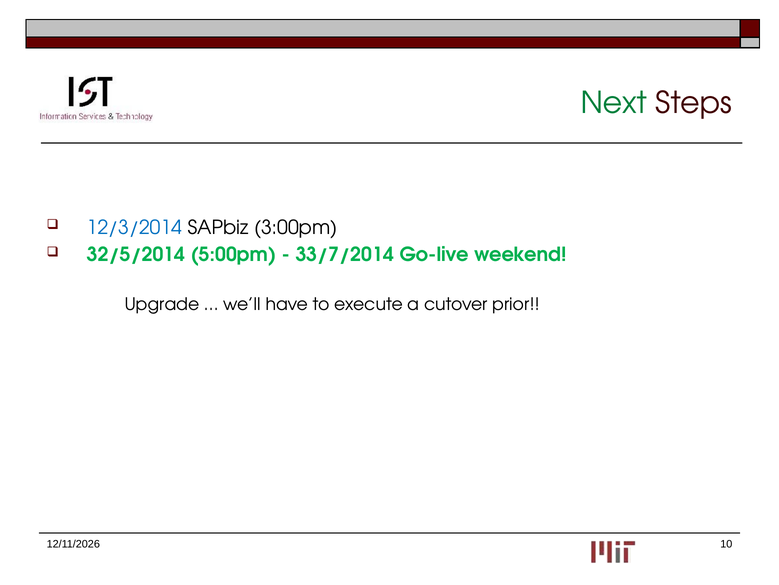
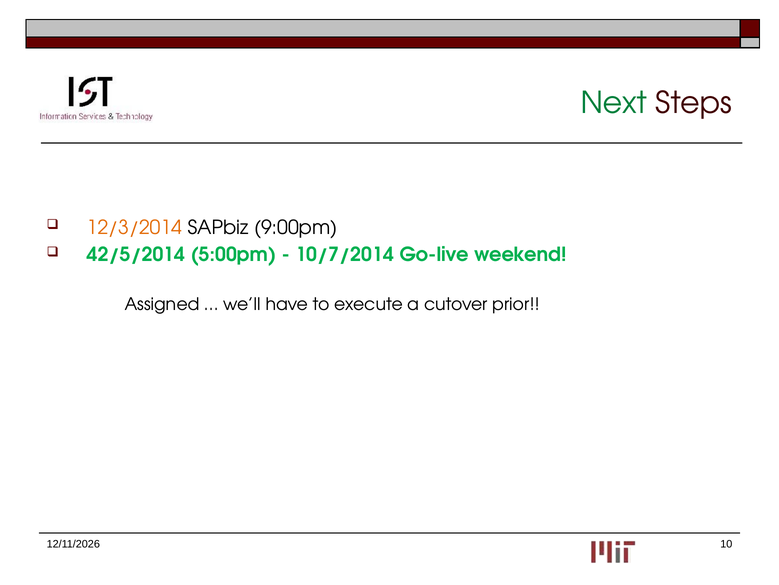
12/3/2014 colour: blue -> orange
3:00pm: 3:00pm -> 9:00pm
32/5/2014: 32/5/2014 -> 42/5/2014
33/7/2014: 33/7/2014 -> 10/7/2014
Upgrade: Upgrade -> Assigned
